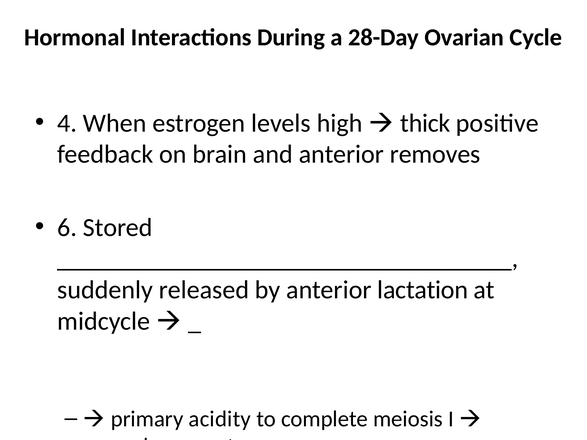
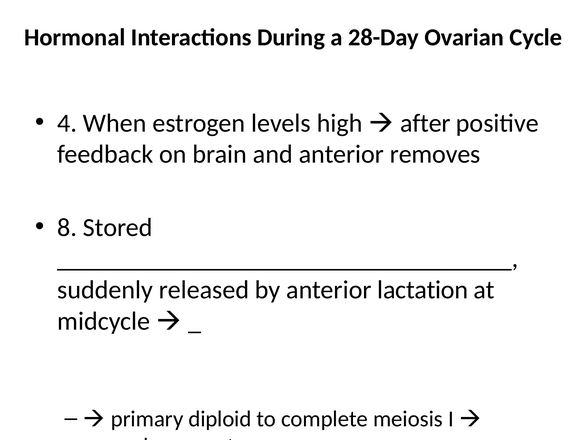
thick: thick -> after
6: 6 -> 8
acidity: acidity -> diploid
